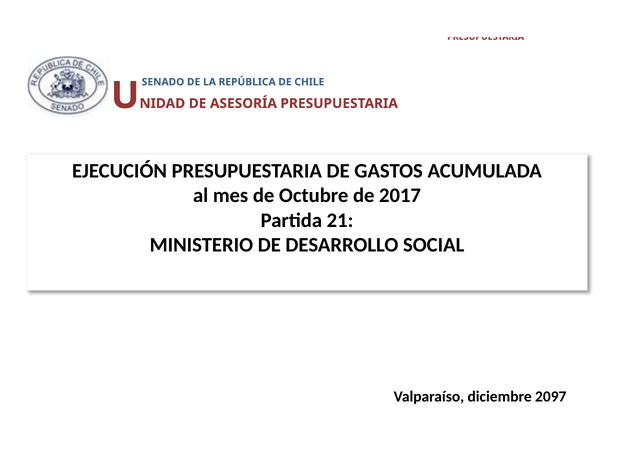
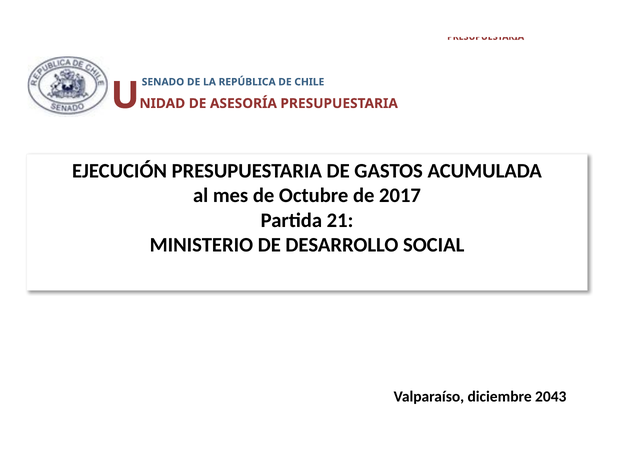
2097: 2097 -> 2043
